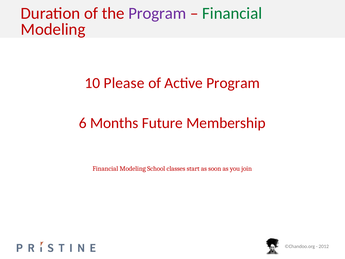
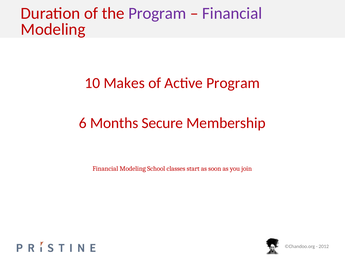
Financial at (232, 13) colour: green -> purple
Please: Please -> Makes
Future: Future -> Secure
